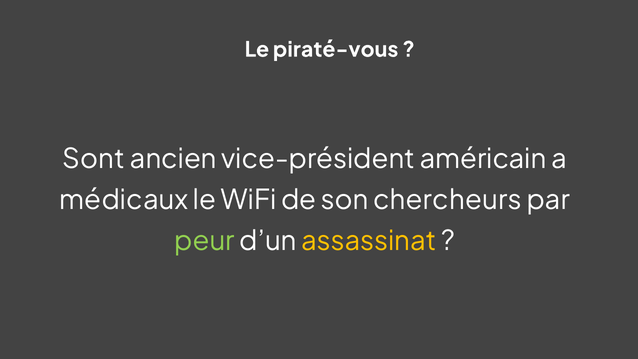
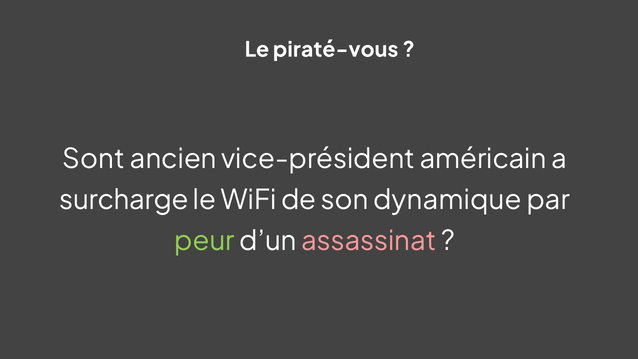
médicaux: médicaux -> surcharge
chercheurs: chercheurs -> dynamique
assassinat colour: yellow -> pink
